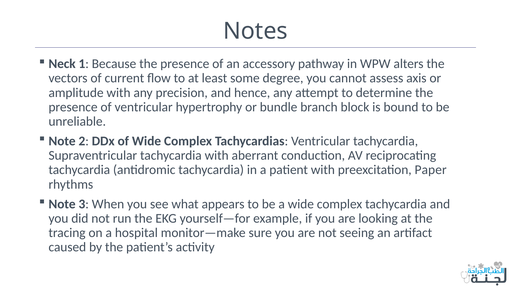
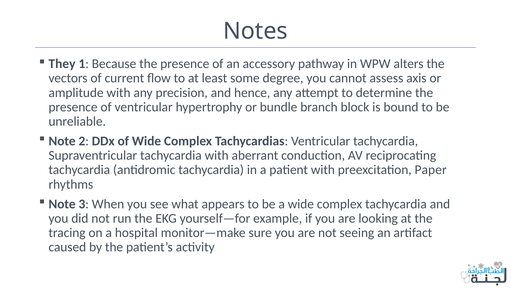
Neck: Neck -> They
